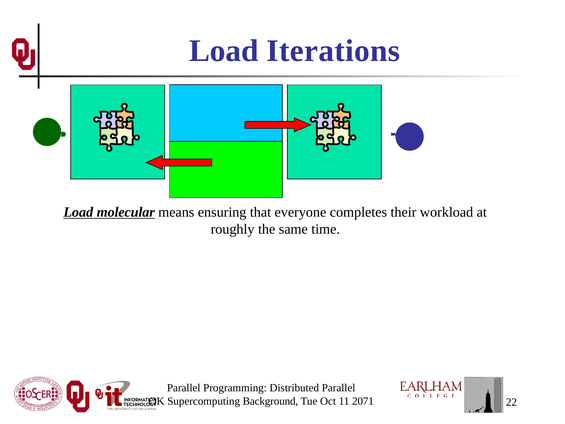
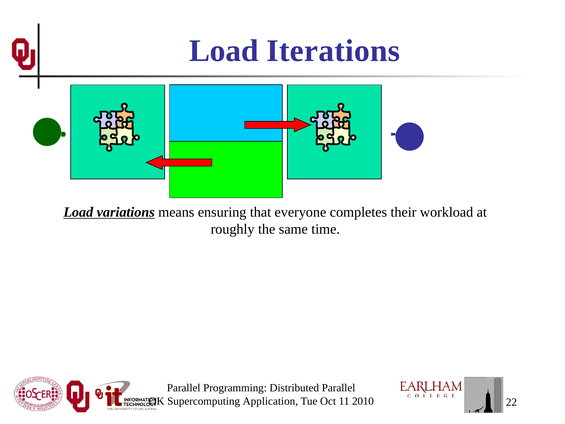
molecular: molecular -> variations
Background: Background -> Application
2071: 2071 -> 2010
